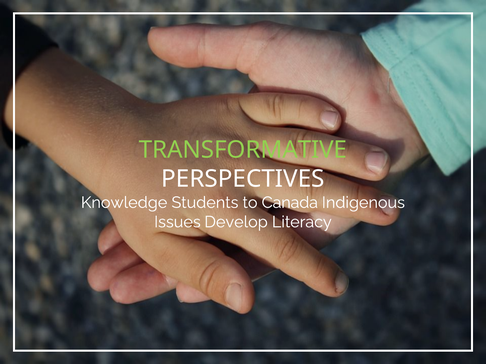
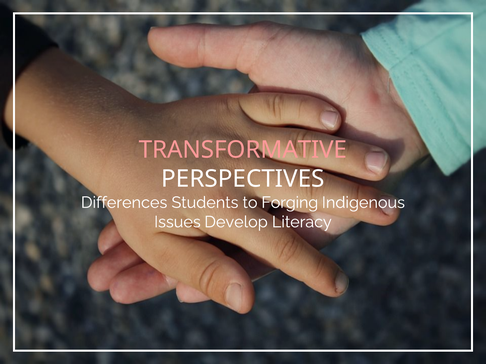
TRANSFORMATIVE colour: light green -> pink
Knowledge: Knowledge -> Differences
Canada: Canada -> Forging
